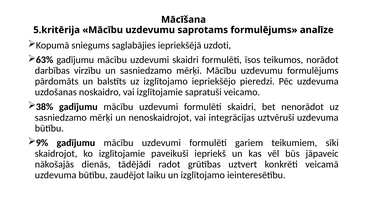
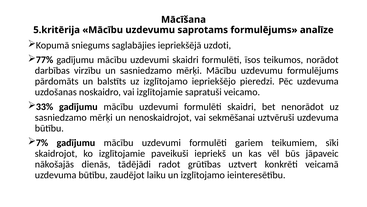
63%: 63% -> 77%
38%: 38% -> 33%
integrācijas: integrācijas -> sekmēšanai
9%: 9% -> 7%
